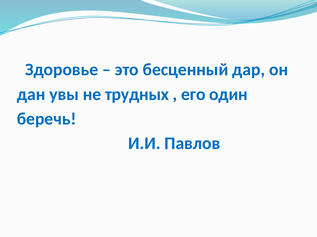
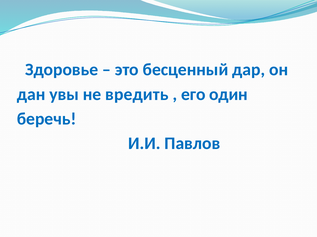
трудных: трудных -> вредить
